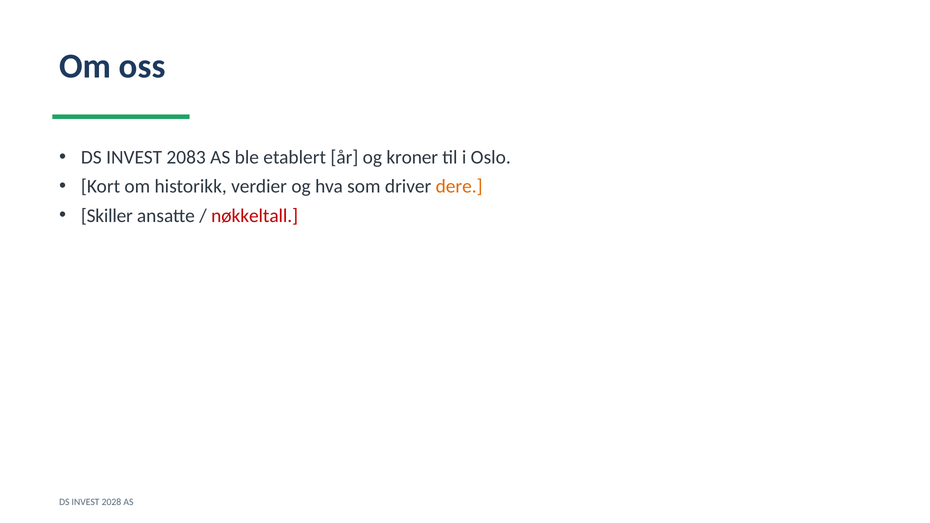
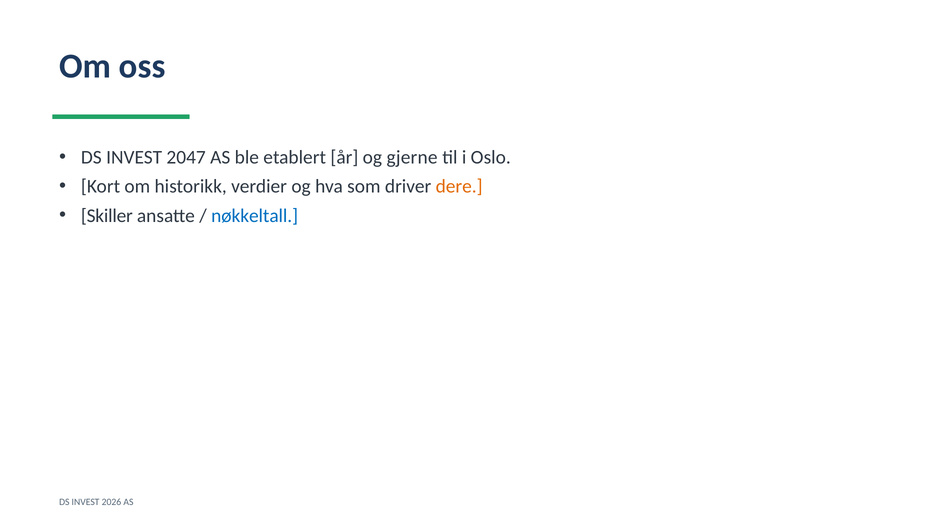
2083: 2083 -> 2047
kroner: kroner -> gjerne
nøkkeltall colour: red -> blue
2028: 2028 -> 2026
